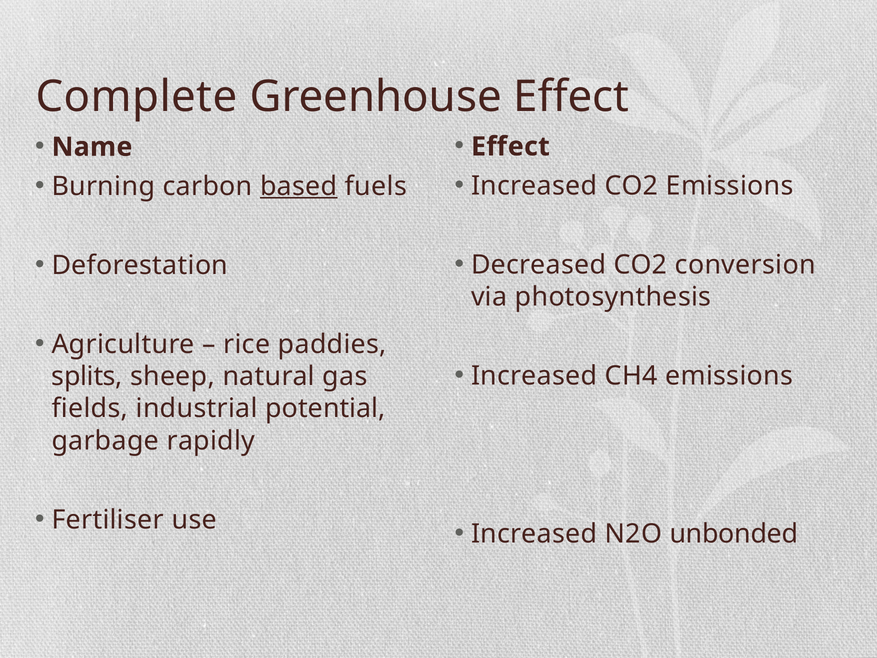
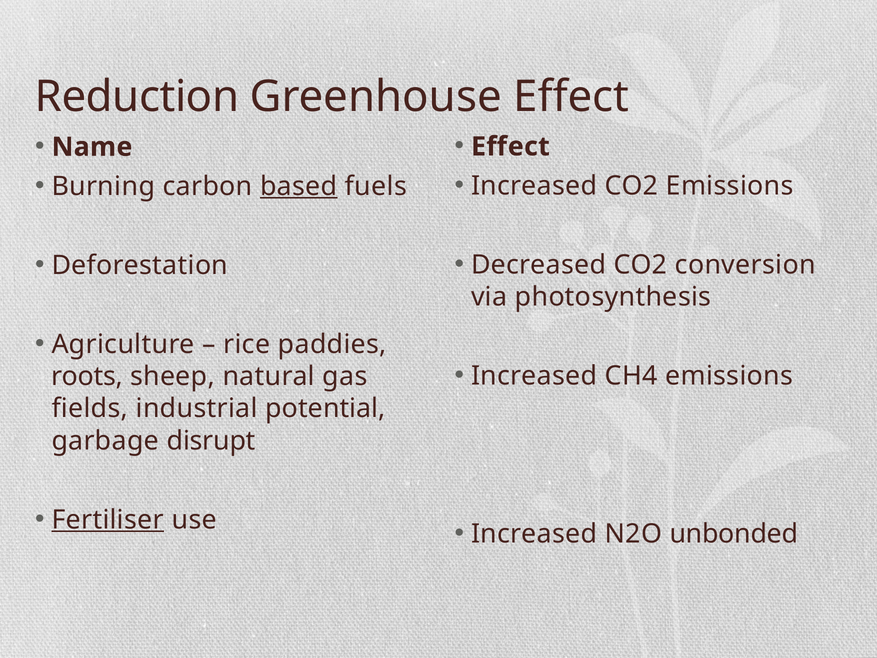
Complete: Complete -> Reduction
splits: splits -> roots
rapidly: rapidly -> disrupt
Fertiliser underline: none -> present
